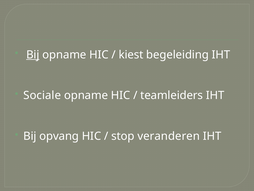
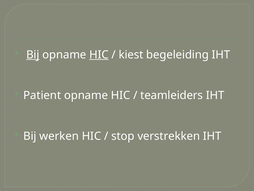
HIC at (99, 55) underline: none -> present
Sociale: Sociale -> Patient
opvang: opvang -> werken
veranderen: veranderen -> verstrekken
